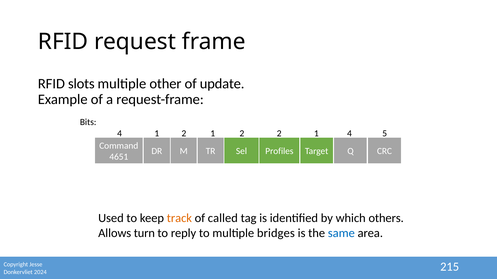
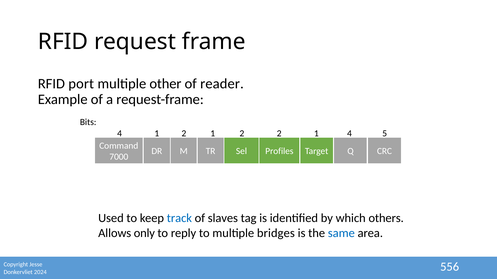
slots: slots -> port
update: update -> reader
4651: 4651 -> 7000
track colour: orange -> blue
called: called -> slaves
turn: turn -> only
215: 215 -> 556
